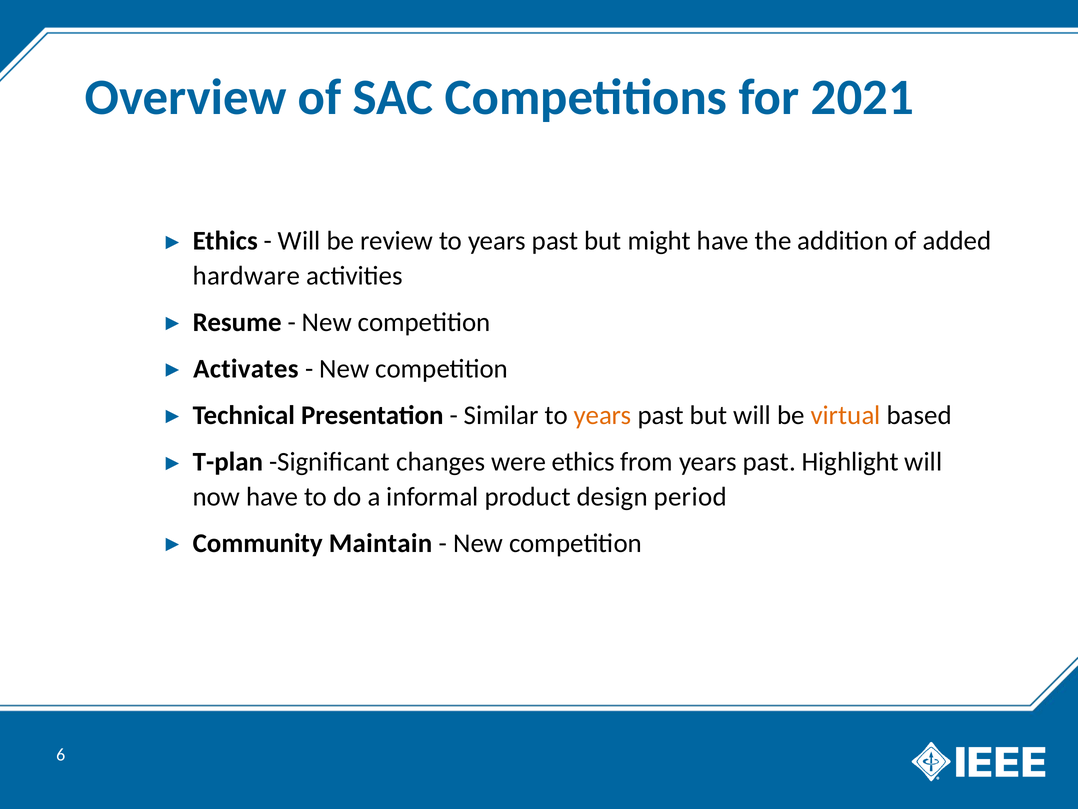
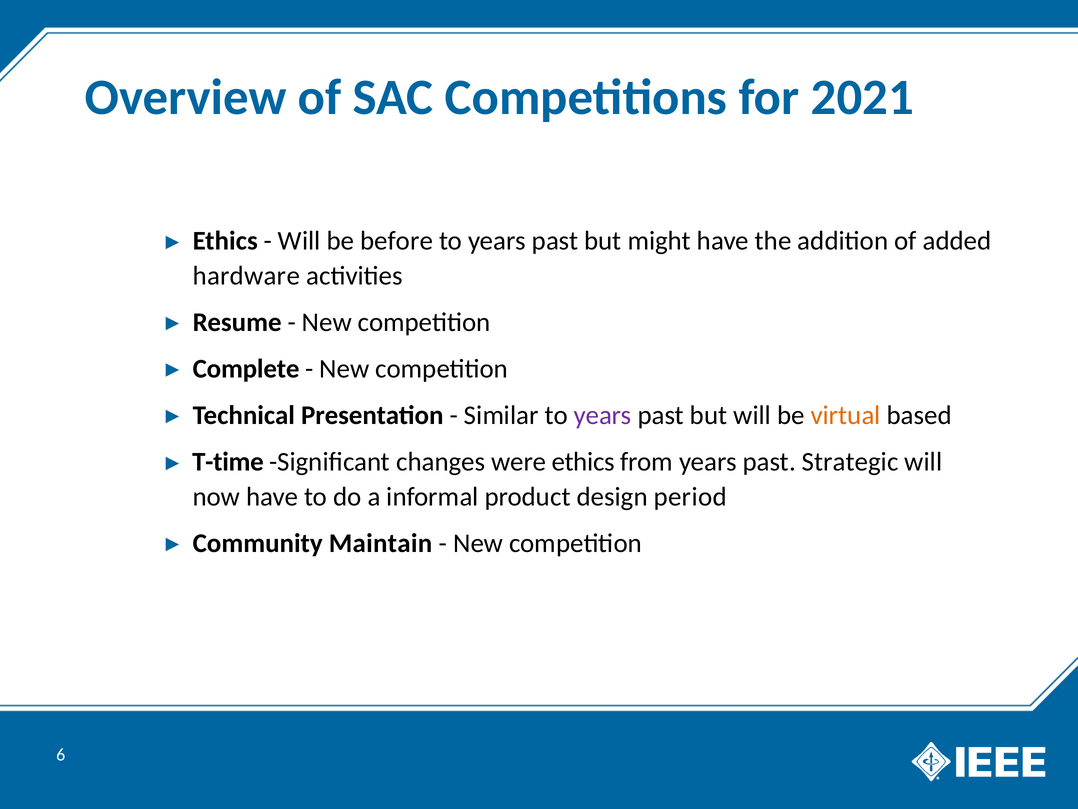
review: review -> before
Activates: Activates -> Complete
years at (603, 415) colour: orange -> purple
T-plan: T-plan -> T-time
Highlight: Highlight -> Strategic
